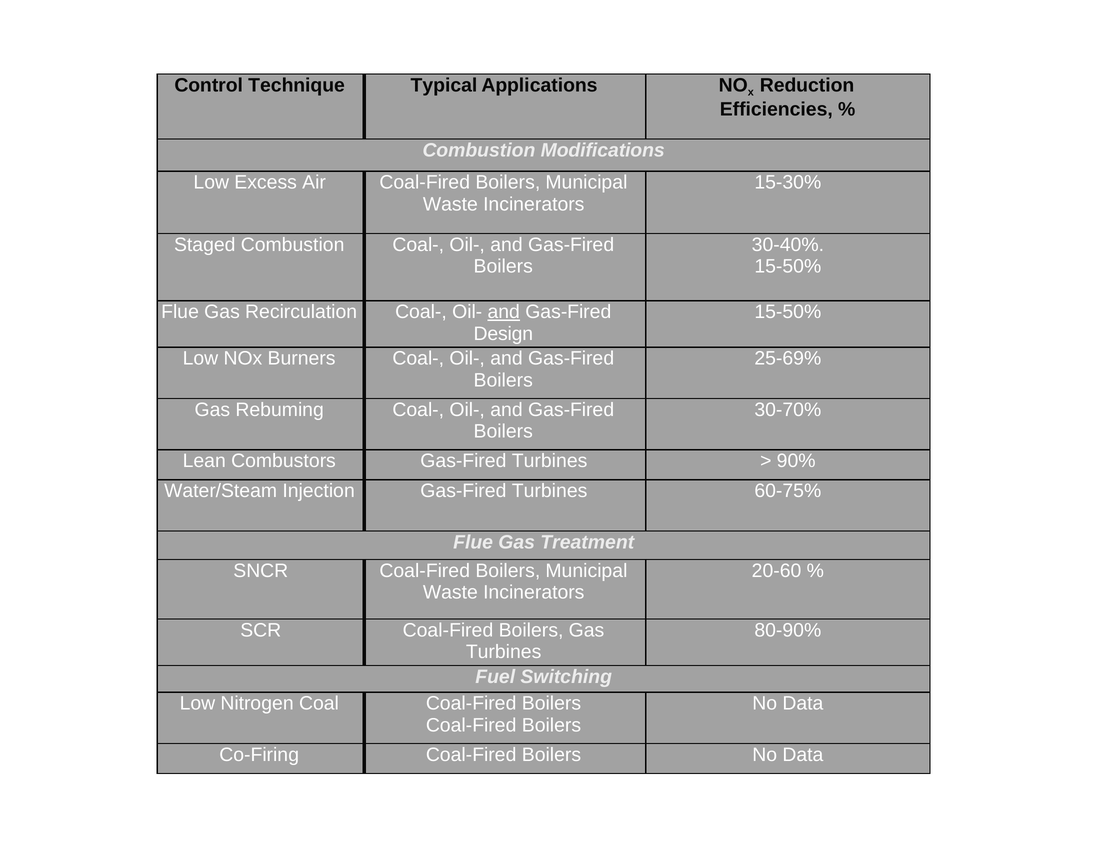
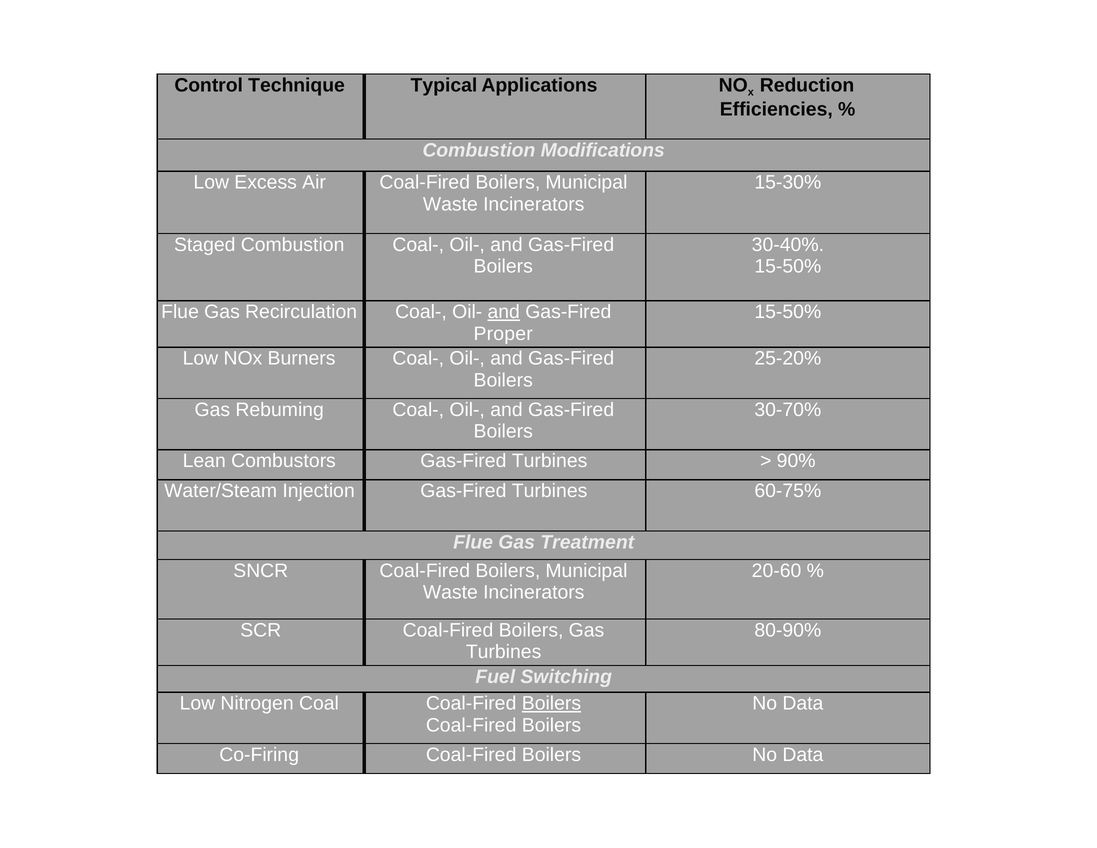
Design: Design -> Proper
25-69%: 25-69% -> 25-20%
Boilers at (551, 703) underline: none -> present
